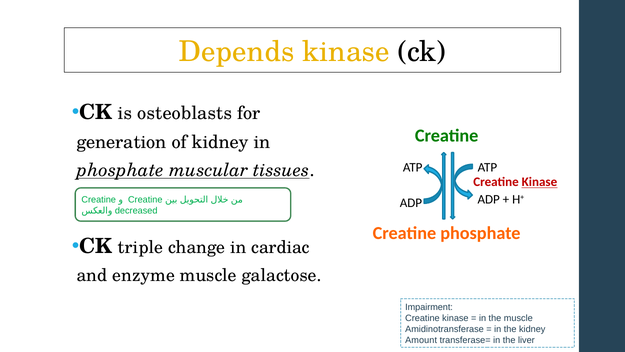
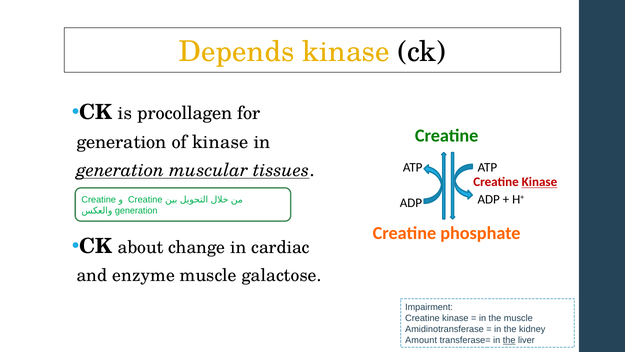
osteoblasts: osteoblasts -> procollagen
of kidney: kidney -> kinase
phosphate at (120, 170): phosphate -> generation
decreased at (136, 210): decreased -> generation
triple: triple -> about
the at (509, 340) underline: none -> present
